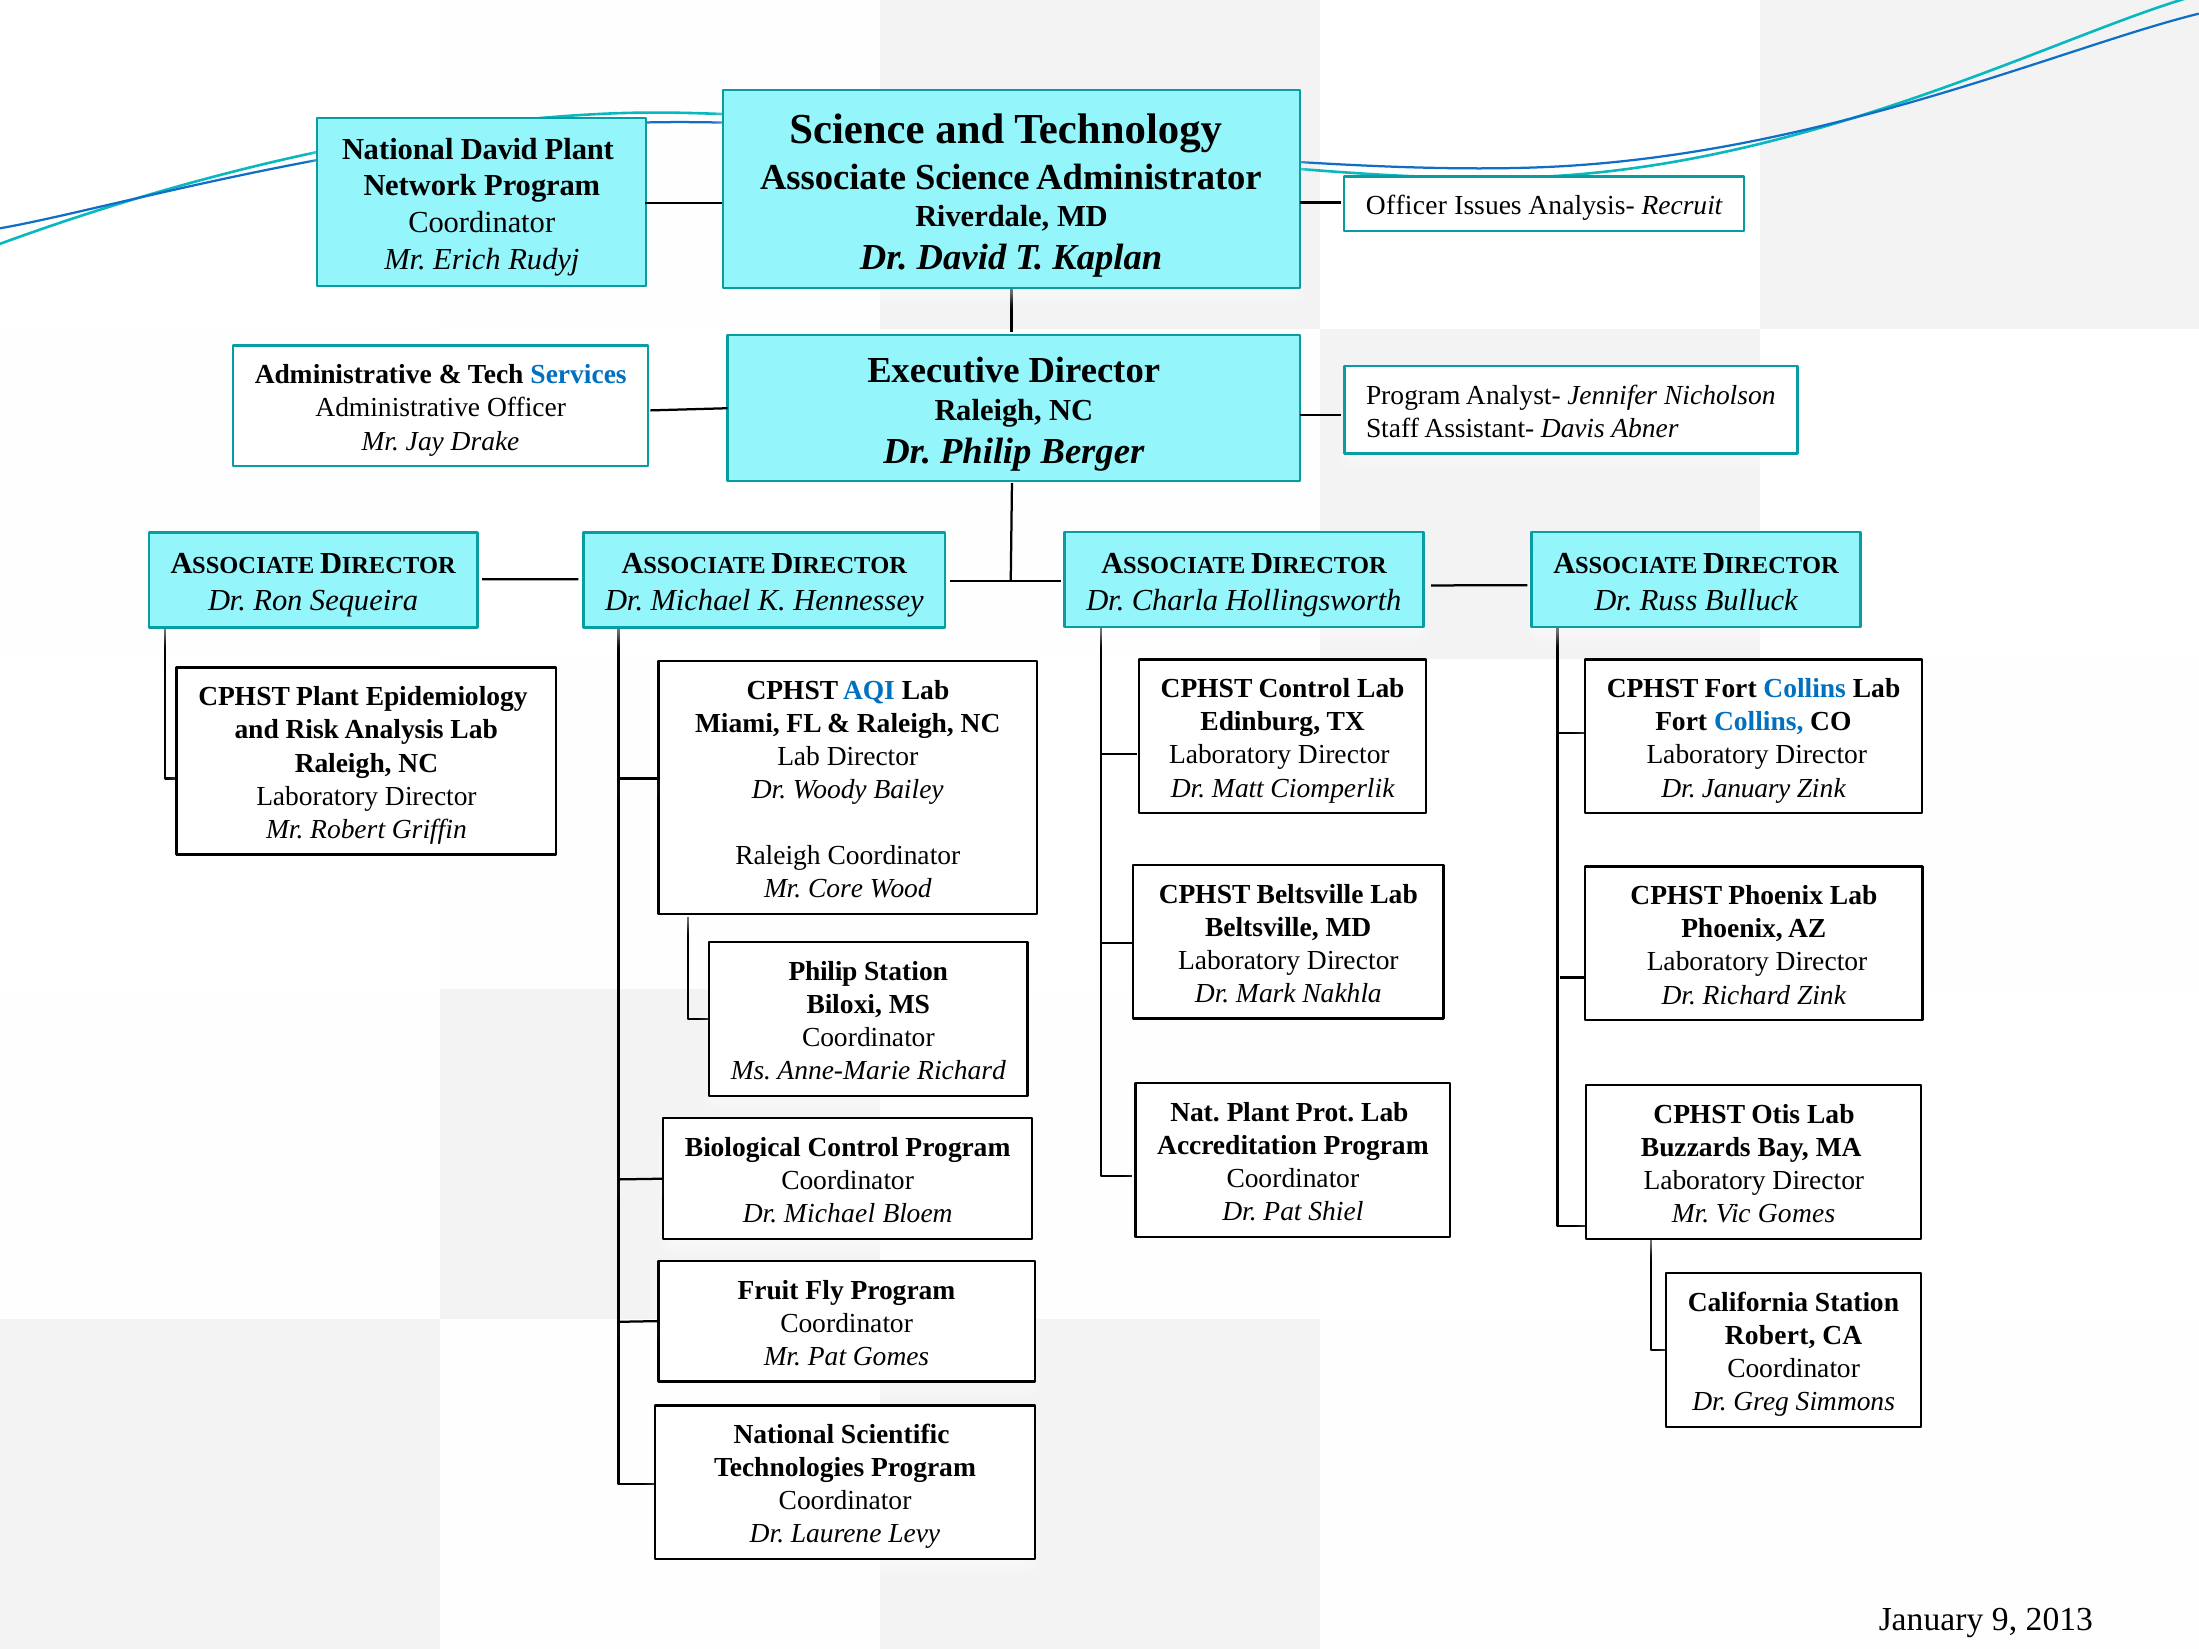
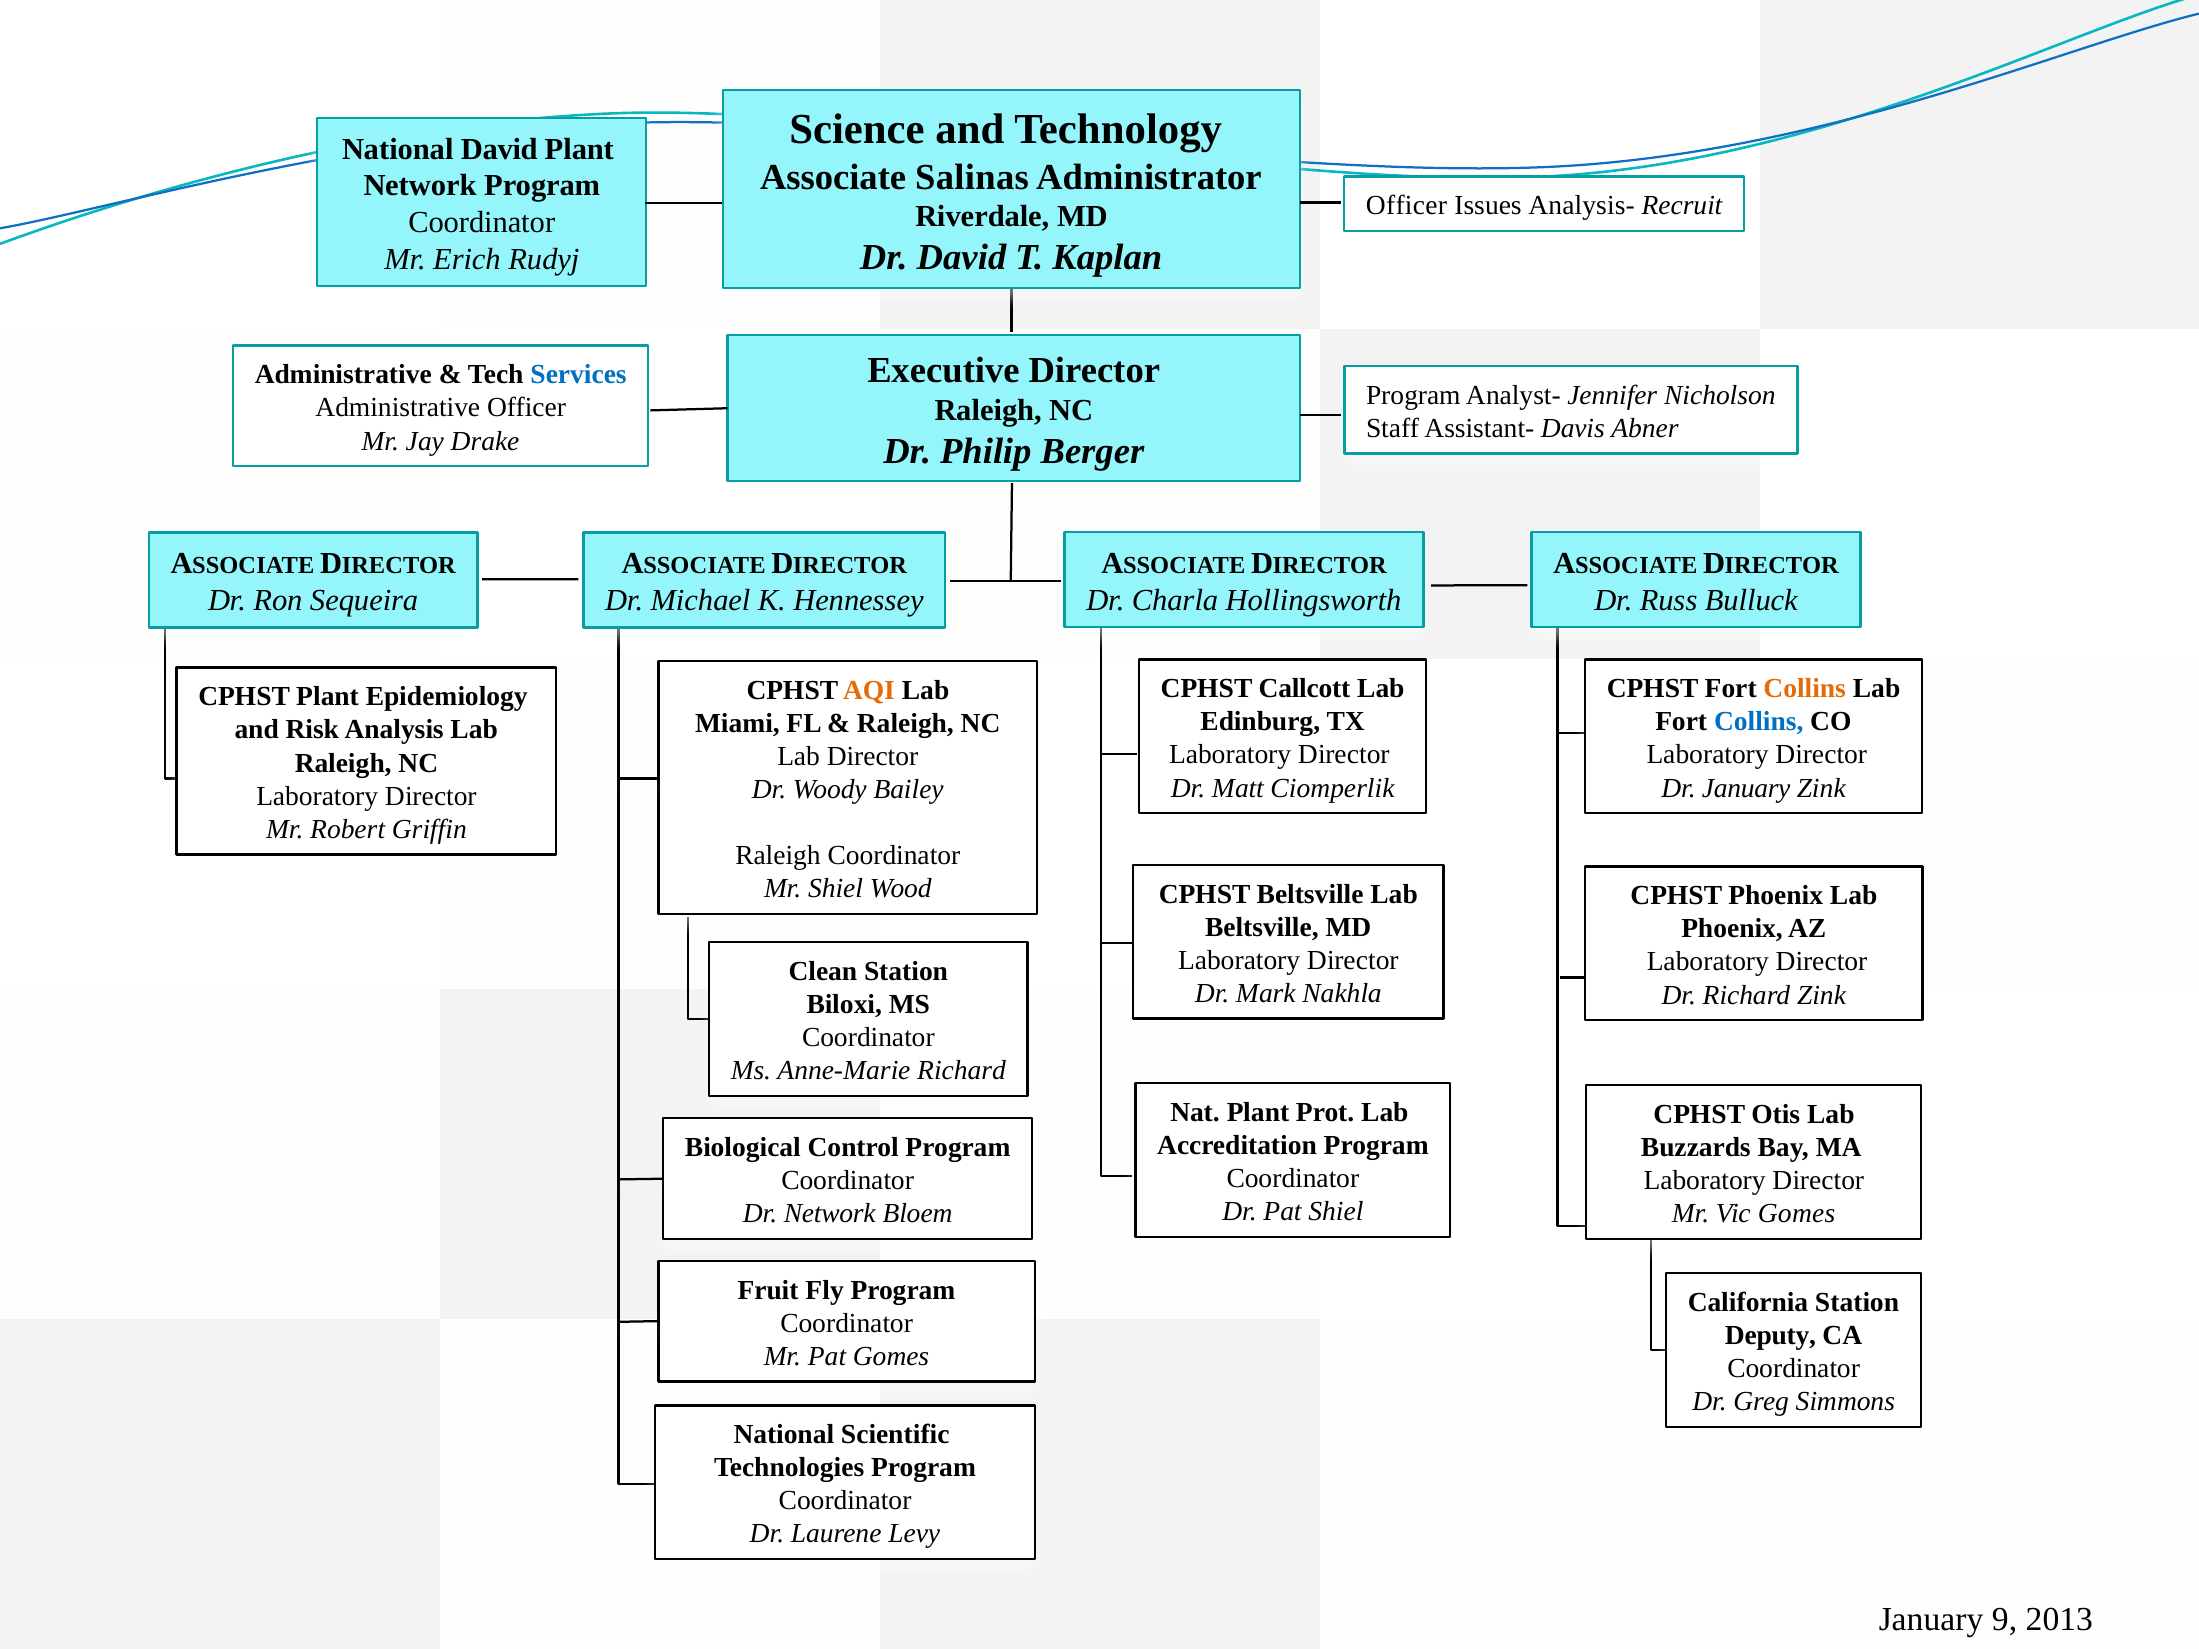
Associate Science: Science -> Salinas
CPHST Control: Control -> Callcott
Collins at (1805, 689) colour: blue -> orange
AQI colour: blue -> orange
Mr Core: Core -> Shiel
Philip at (823, 972): Philip -> Clean
Michael at (830, 1214): Michael -> Network
Robert at (1770, 1336): Robert -> Deputy
